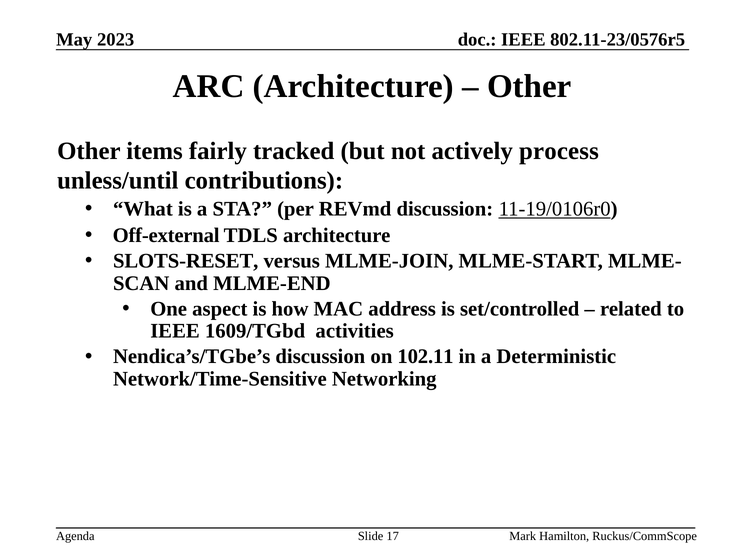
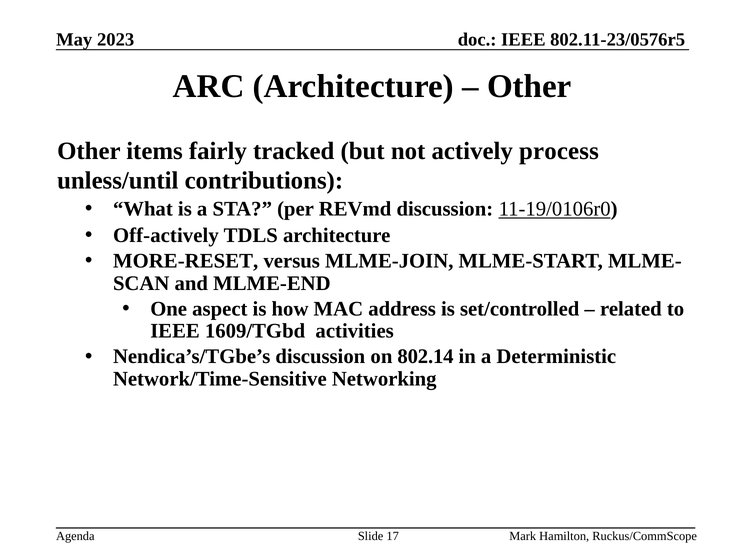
Off-external: Off-external -> Off-actively
SLOTS-RESET: SLOTS-RESET -> MORE-RESET
102.11: 102.11 -> 802.14
